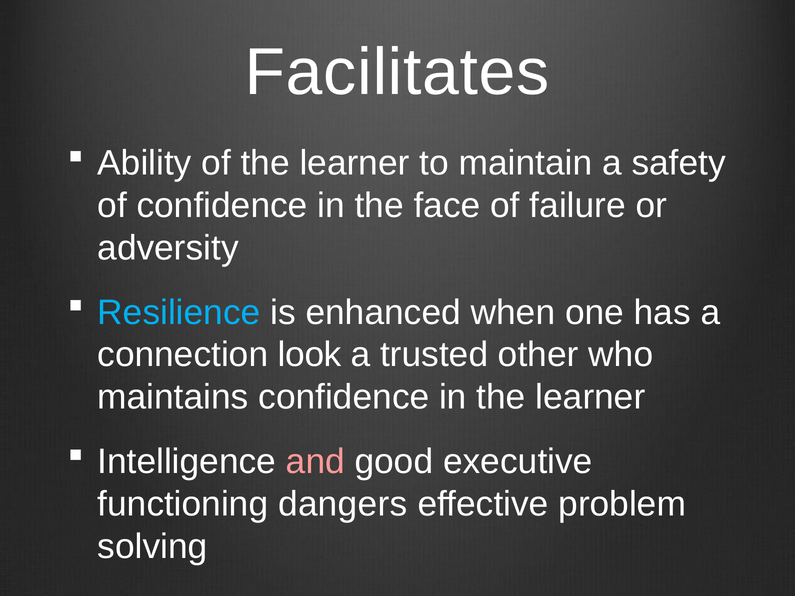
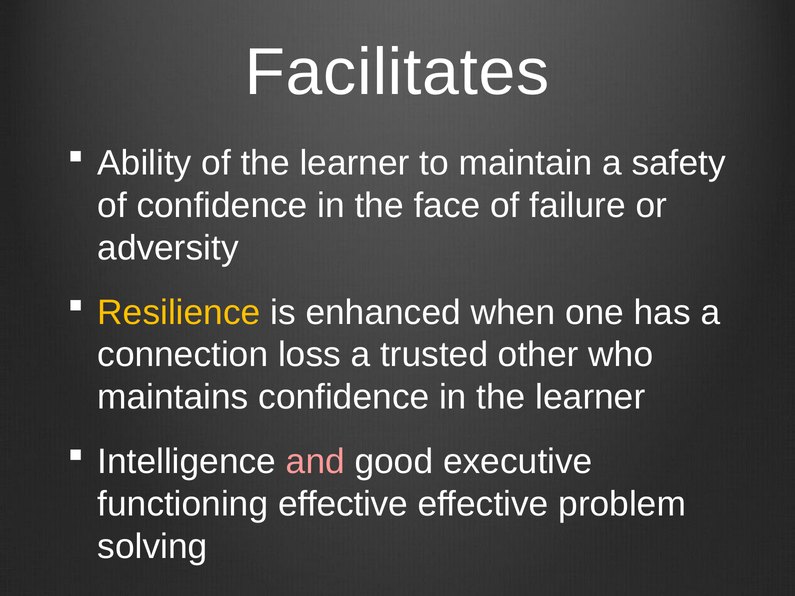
Resilience colour: light blue -> yellow
look: look -> loss
functioning dangers: dangers -> effective
